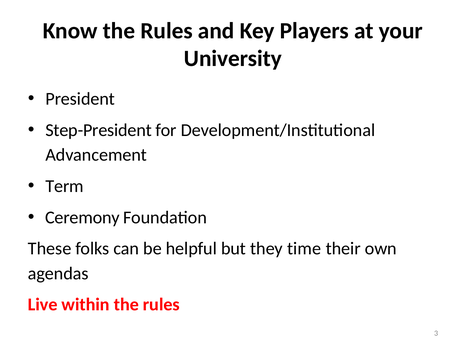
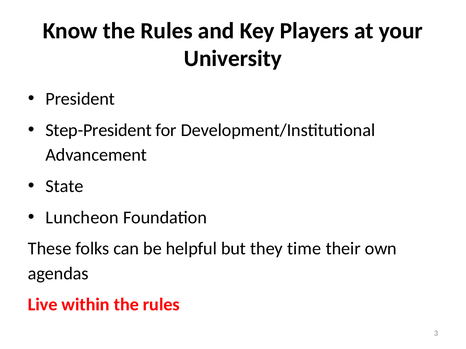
Term: Term -> State
Ceremony: Ceremony -> Luncheon
